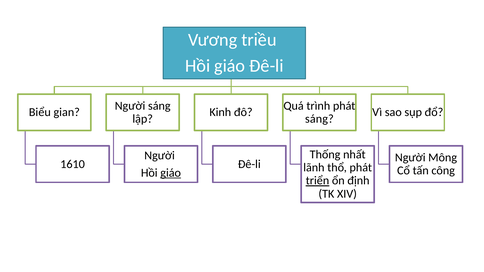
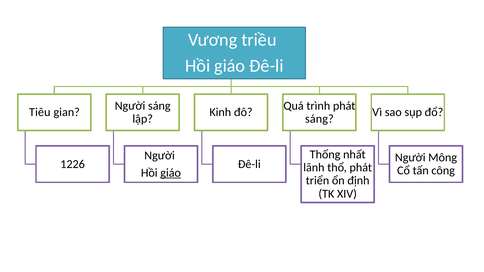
Biểu: Biểu -> Tiêu
1610: 1610 -> 1226
triển underline: present -> none
